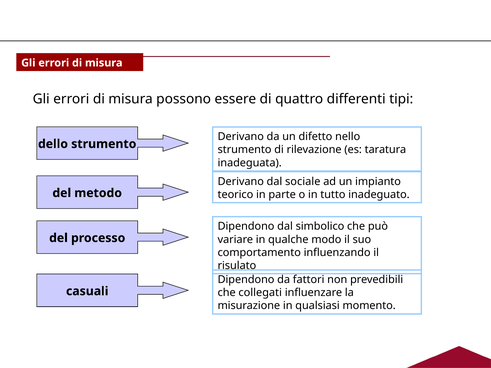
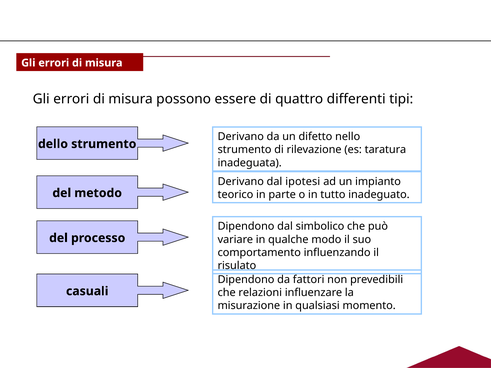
sociale: sociale -> ipotesi
collegati: collegati -> relazioni
